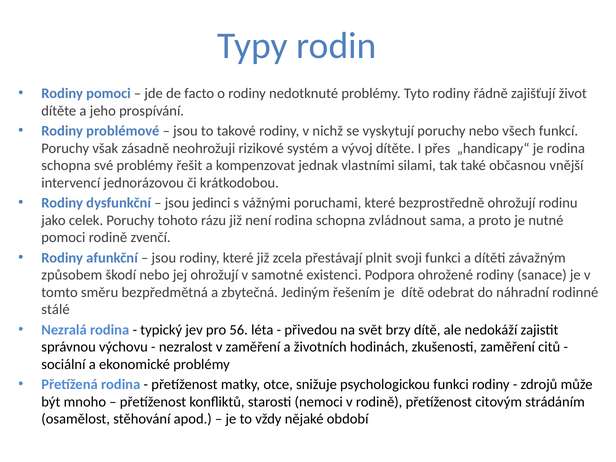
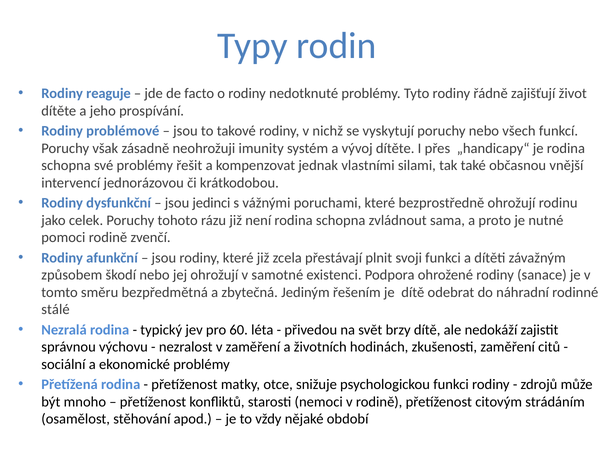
Rodiny pomoci: pomoci -> reaguje
rizikové: rizikové -> imunity
56: 56 -> 60
